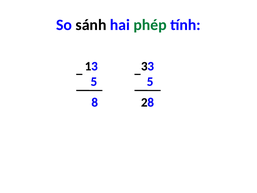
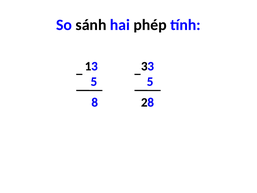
phép colour: green -> black
